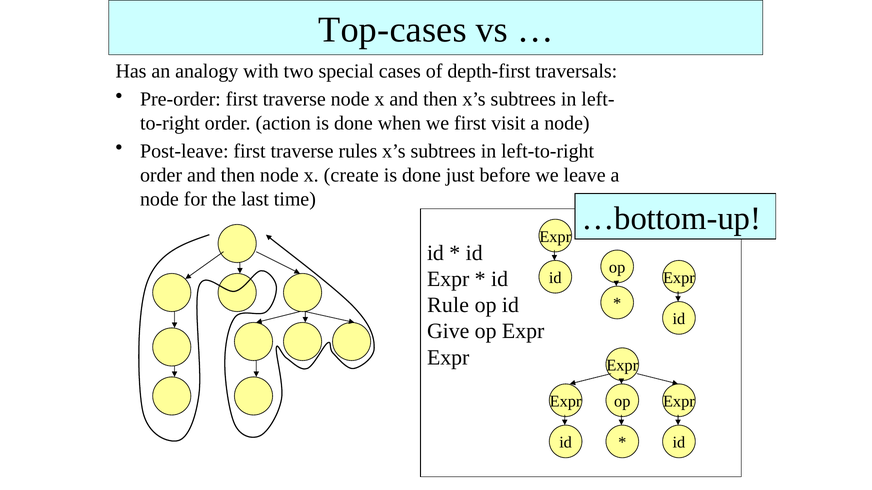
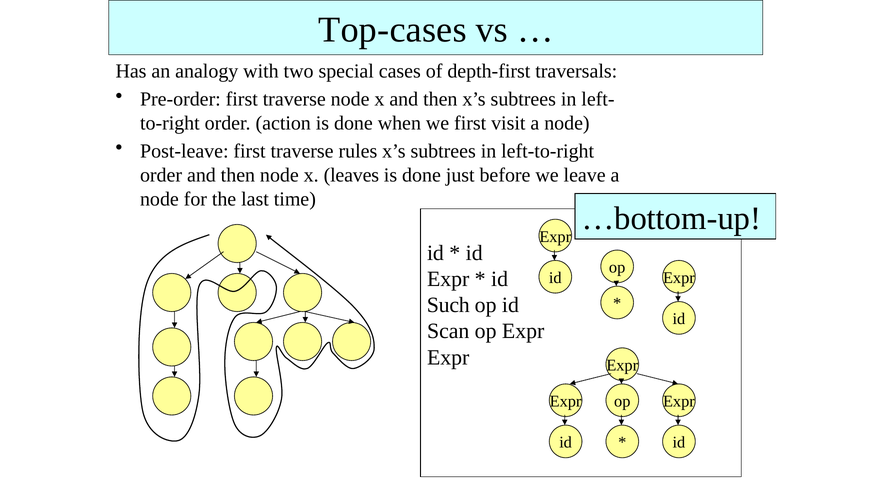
create: create -> leaves
Rule: Rule -> Such
Give: Give -> Scan
